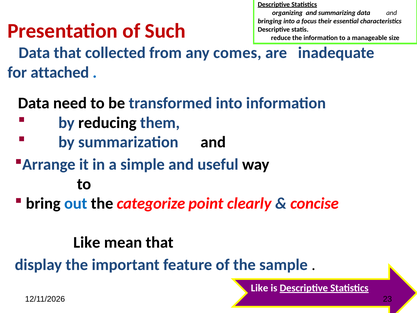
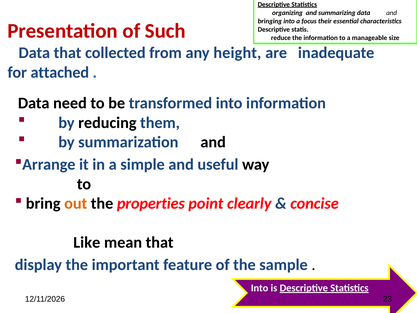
comes: comes -> height
out colour: blue -> orange
categorize: categorize -> properties
Like at (260, 288): Like -> Into
